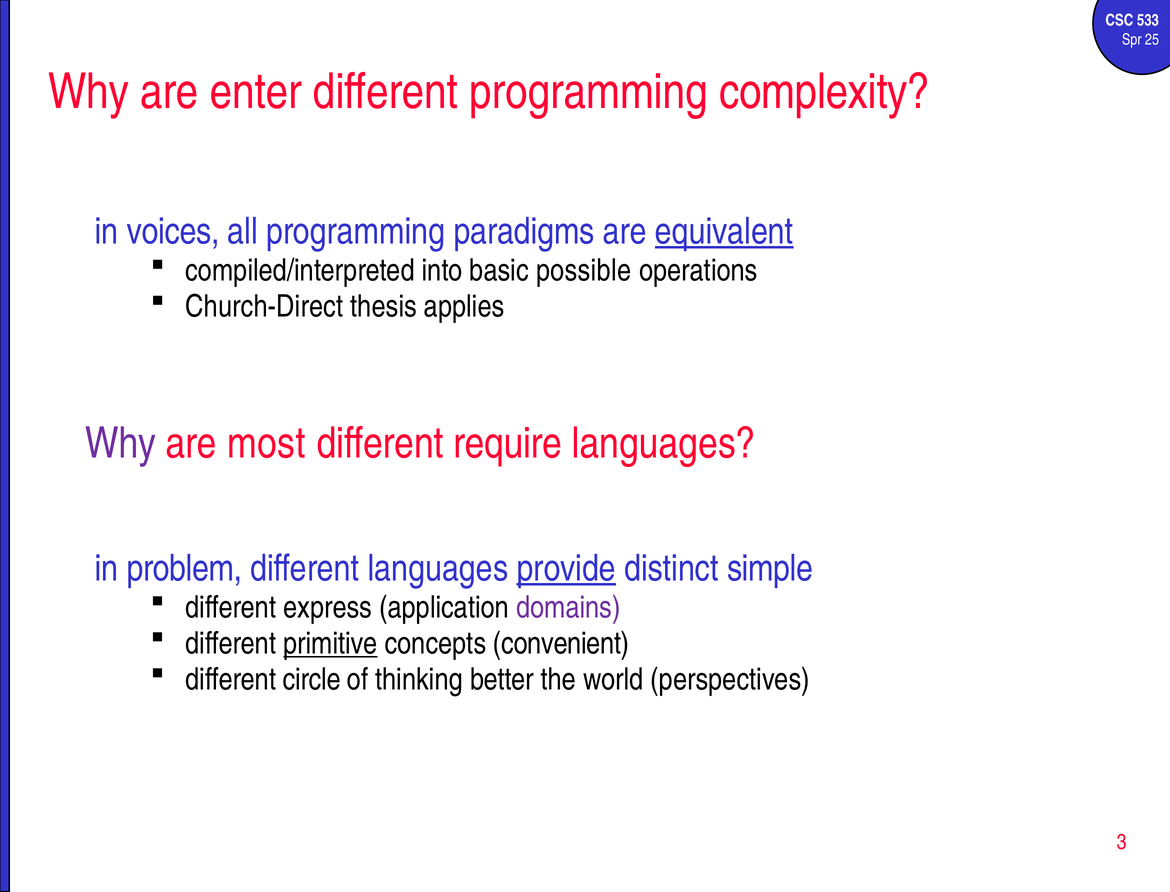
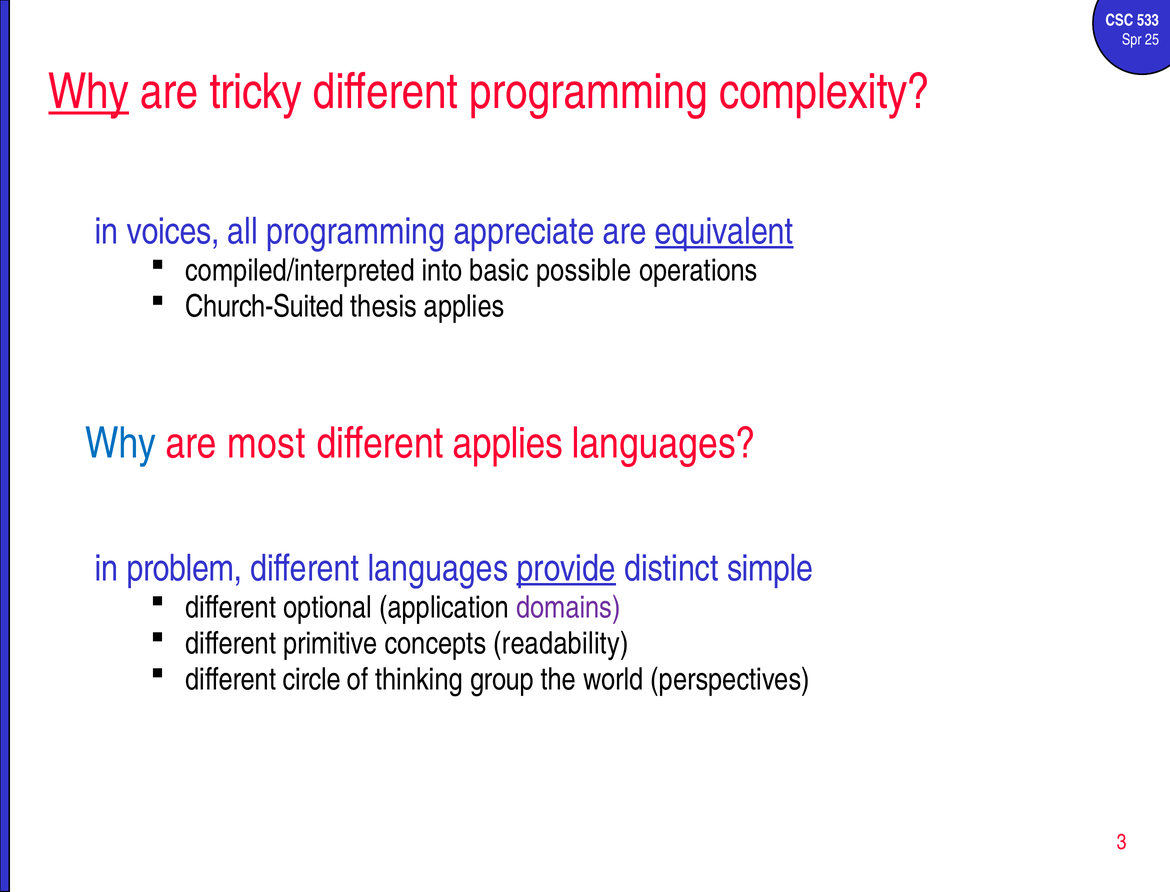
Why at (89, 92) underline: none -> present
enter: enter -> tricky
paradigms: paradigms -> appreciate
Church-Direct: Church-Direct -> Church-Suited
Why at (121, 443) colour: purple -> blue
different require: require -> applies
express: express -> optional
primitive underline: present -> none
convenient: convenient -> readability
better: better -> group
